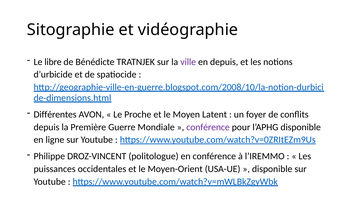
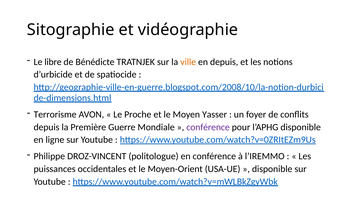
ville colour: purple -> orange
Différentes: Différentes -> Terrorisme
Latent: Latent -> Yasser
